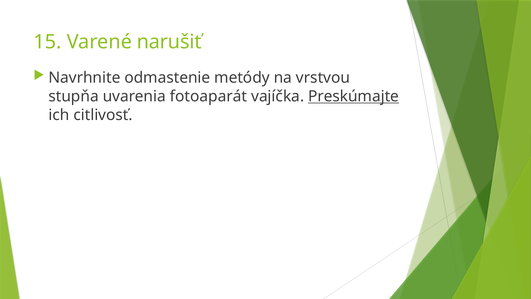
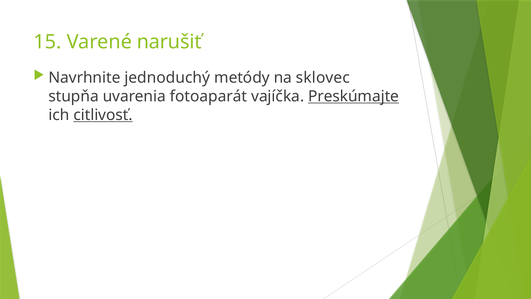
odmastenie: odmastenie -> jednoduchý
vrstvou: vrstvou -> sklovec
citlivosť underline: none -> present
